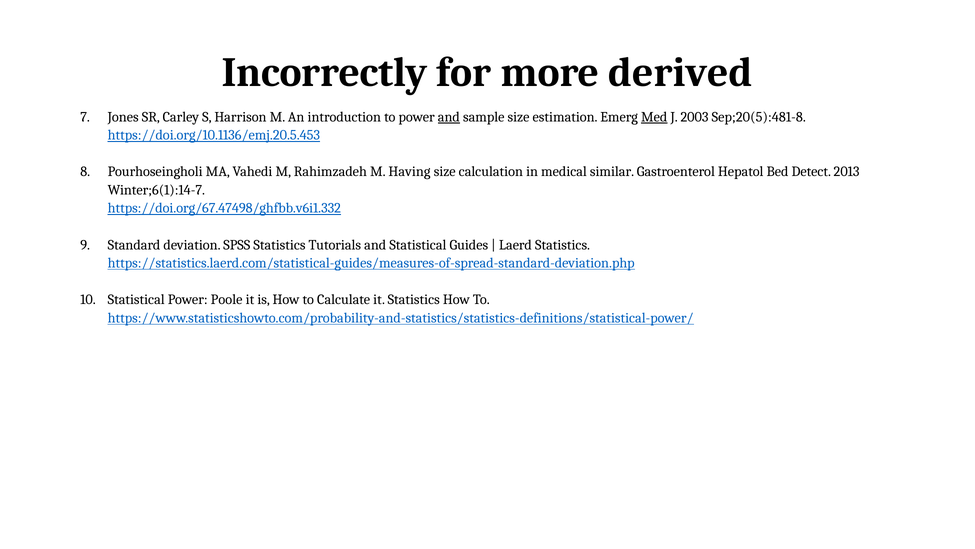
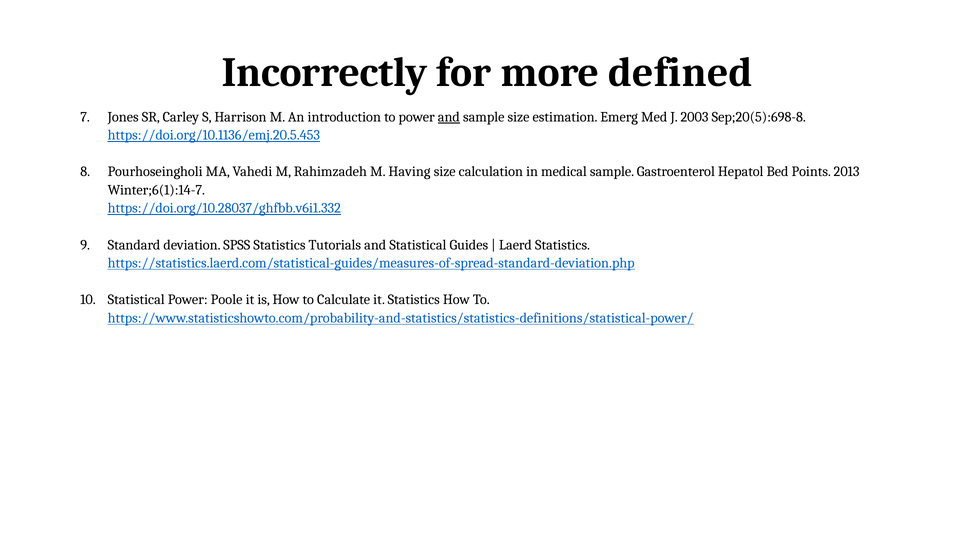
derived: derived -> defined
Med underline: present -> none
Sep;20(5):481-8: Sep;20(5):481-8 -> Sep;20(5):698-8
medical similar: similar -> sample
Detect: Detect -> Points
https://doi.org/67.47498/ghfbb.v6i1.332: https://doi.org/67.47498/ghfbb.v6i1.332 -> https://doi.org/10.28037/ghfbb.v6i1.332
